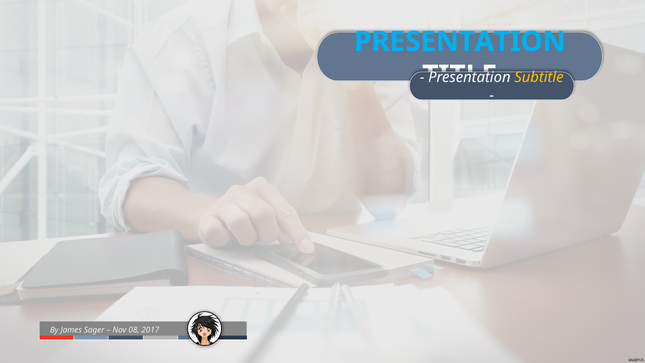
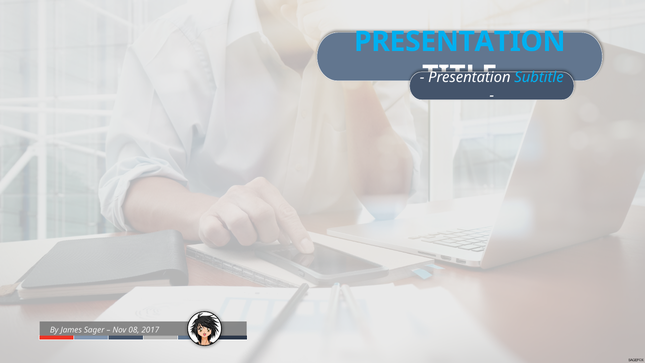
Subtitle colour: yellow -> light blue
